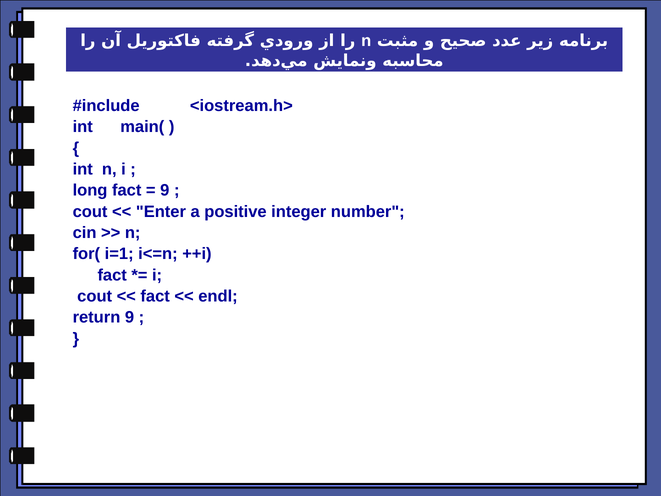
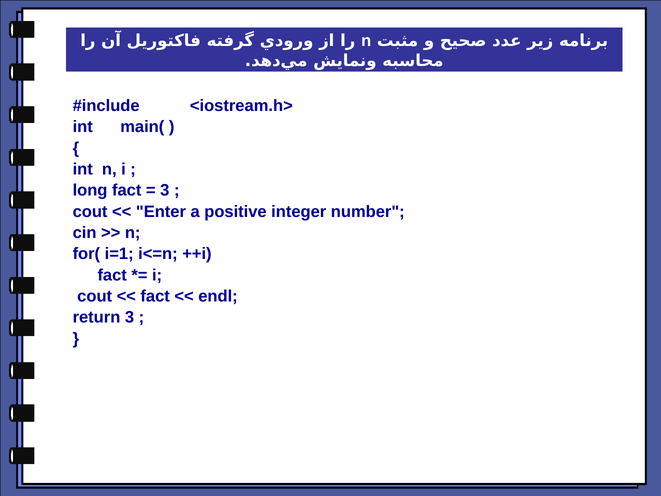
9 at (165, 190): 9 -> 3
return 9: 9 -> 3
